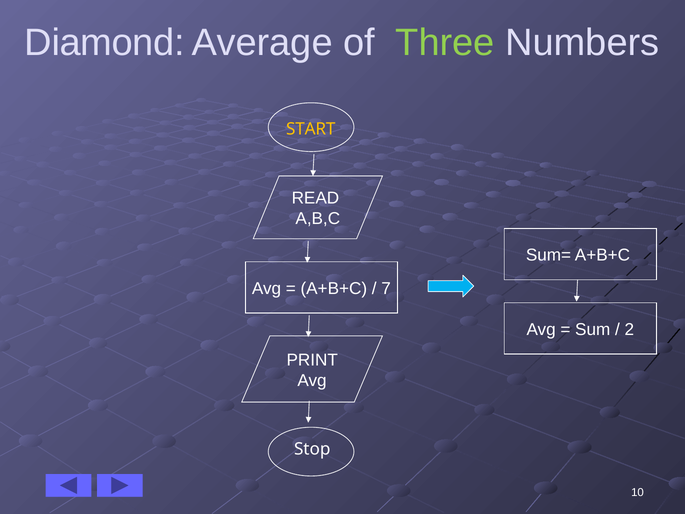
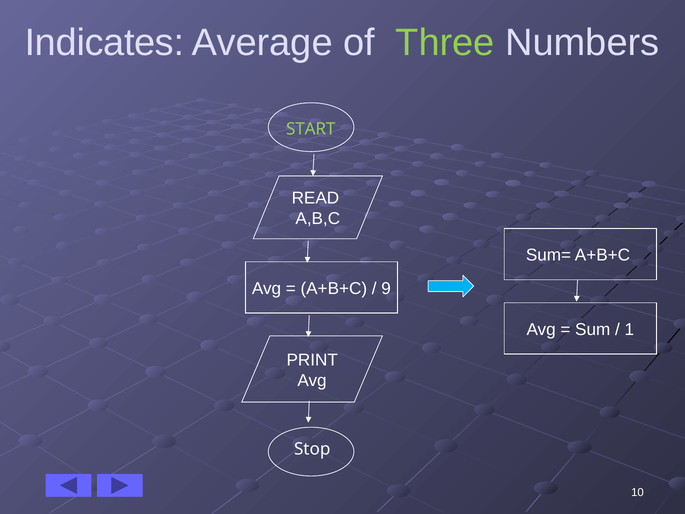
Diamond: Diamond -> Indicates
START colour: yellow -> light green
7: 7 -> 9
2: 2 -> 1
